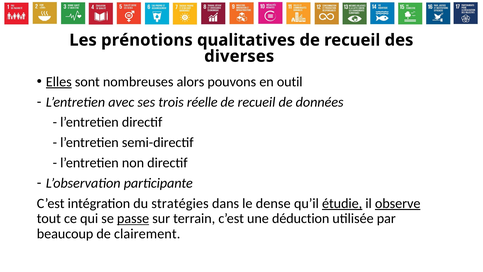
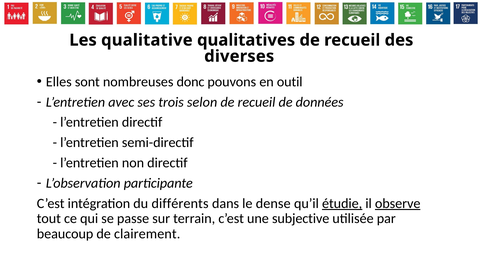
prénotions: prénotions -> qualitative
Elles underline: present -> none
alors: alors -> donc
réelle: réelle -> selon
stratégies: stratégies -> différents
passe underline: present -> none
déduction: déduction -> subjective
